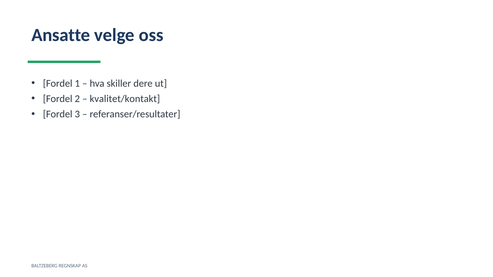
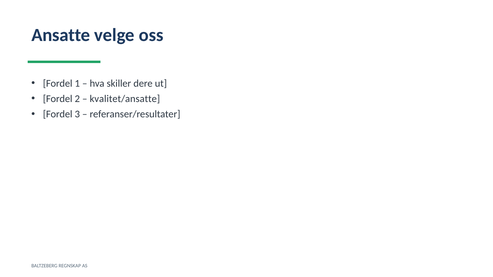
kvalitet/kontakt: kvalitet/kontakt -> kvalitet/ansatte
